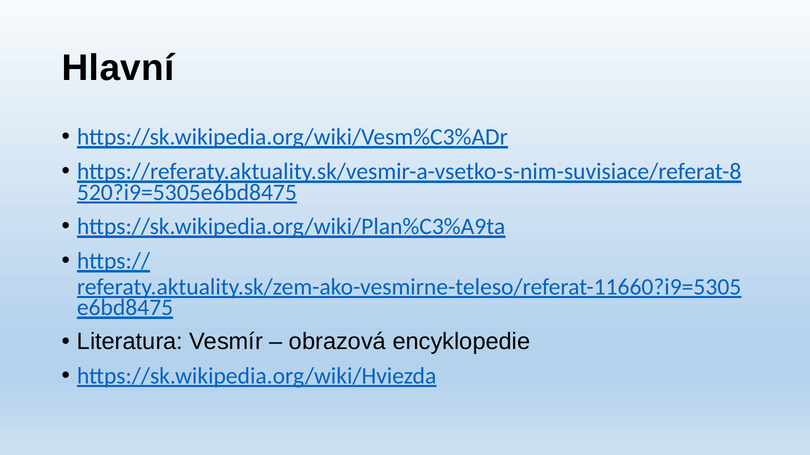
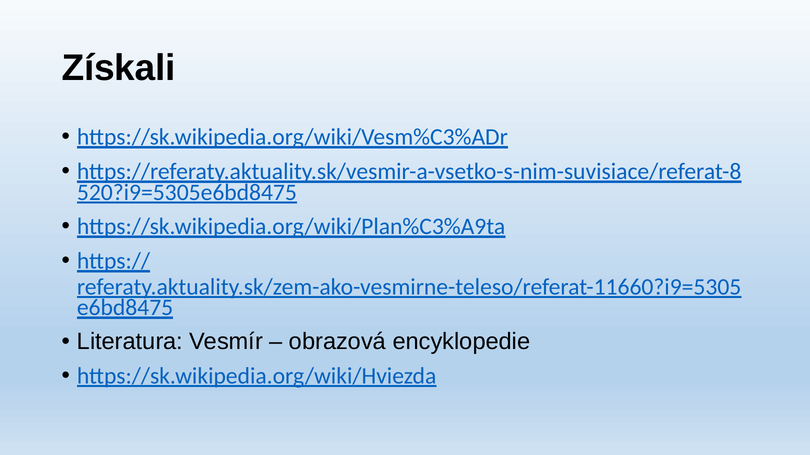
Hlavní: Hlavní -> Získali
